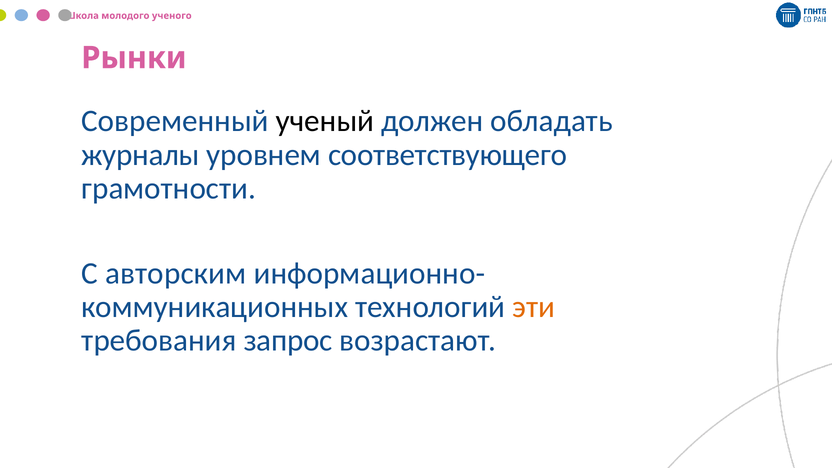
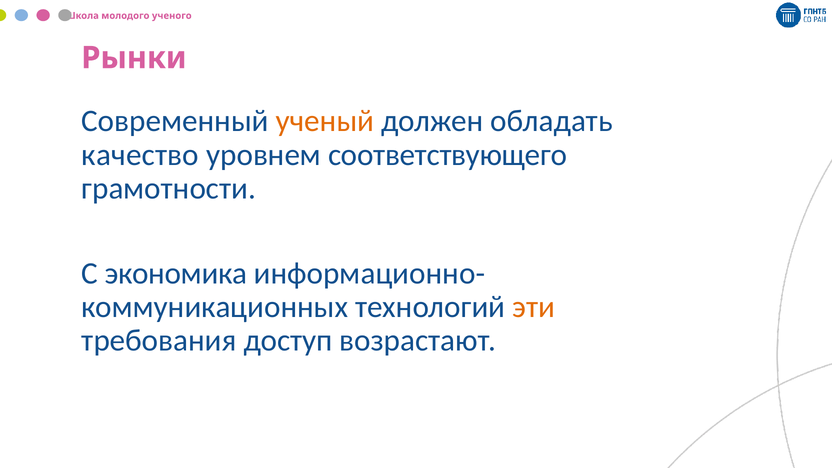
ученый colour: black -> orange
журналы: журналы -> качество
авторским: авторским -> экономика
запрос: запрос -> доступ
